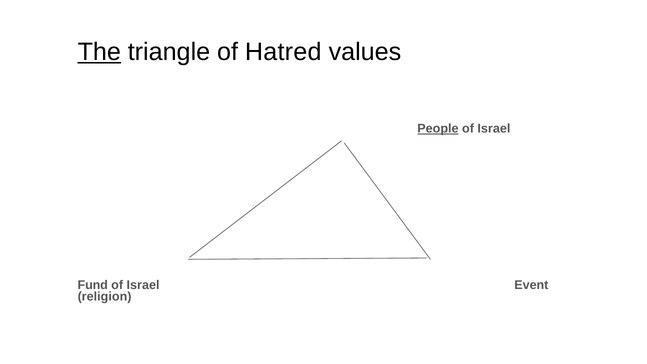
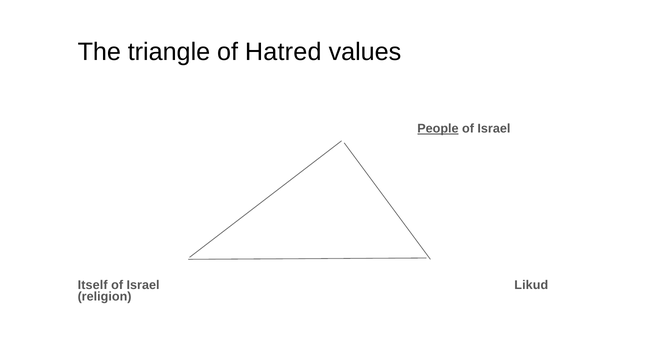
The underline: present -> none
Fund: Fund -> Itself
Event: Event -> Likud
